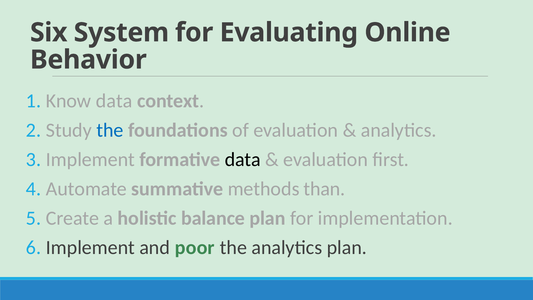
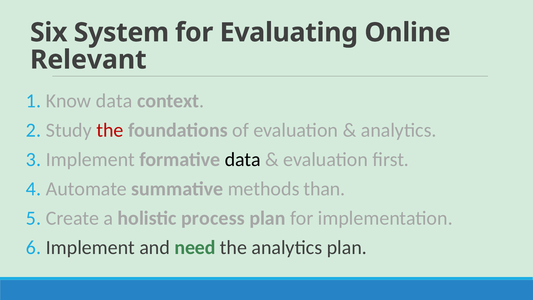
Behavior: Behavior -> Relevant
the at (110, 130) colour: blue -> red
balance: balance -> process
poor: poor -> need
